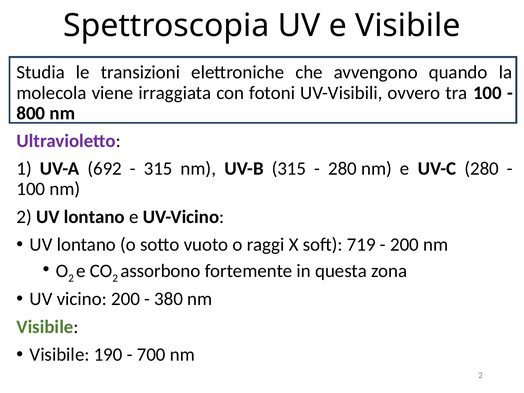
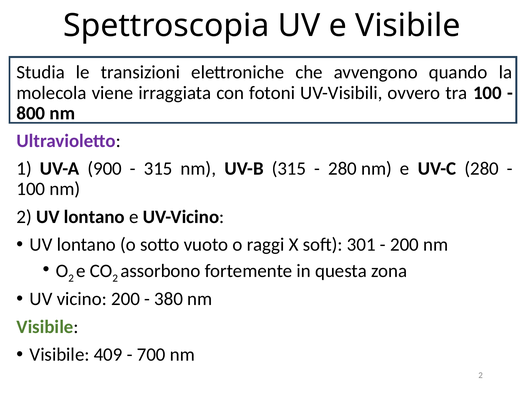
692: 692 -> 900
719: 719 -> 301
190: 190 -> 409
